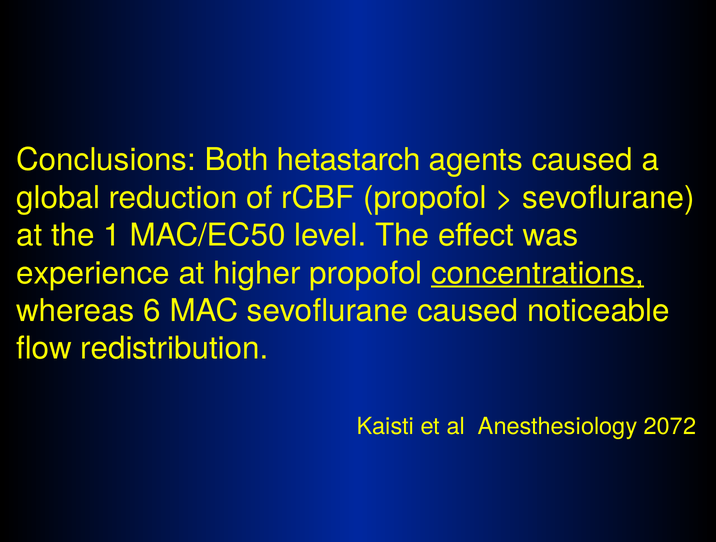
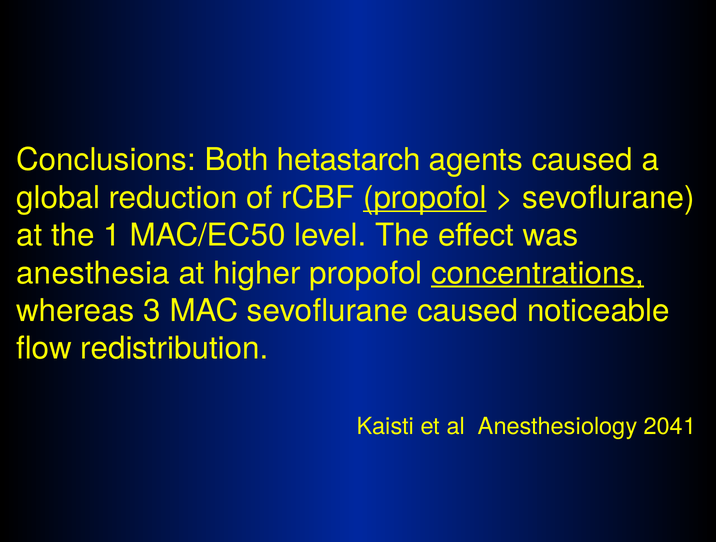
propofol at (425, 197) underline: none -> present
experience: experience -> anesthesia
6: 6 -> 3
2072: 2072 -> 2041
